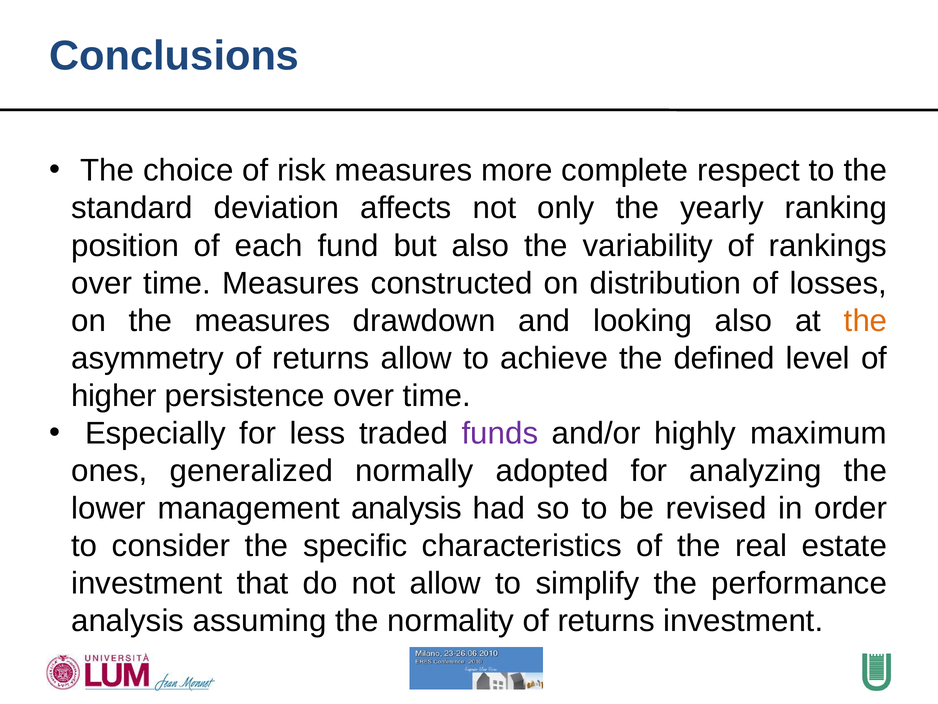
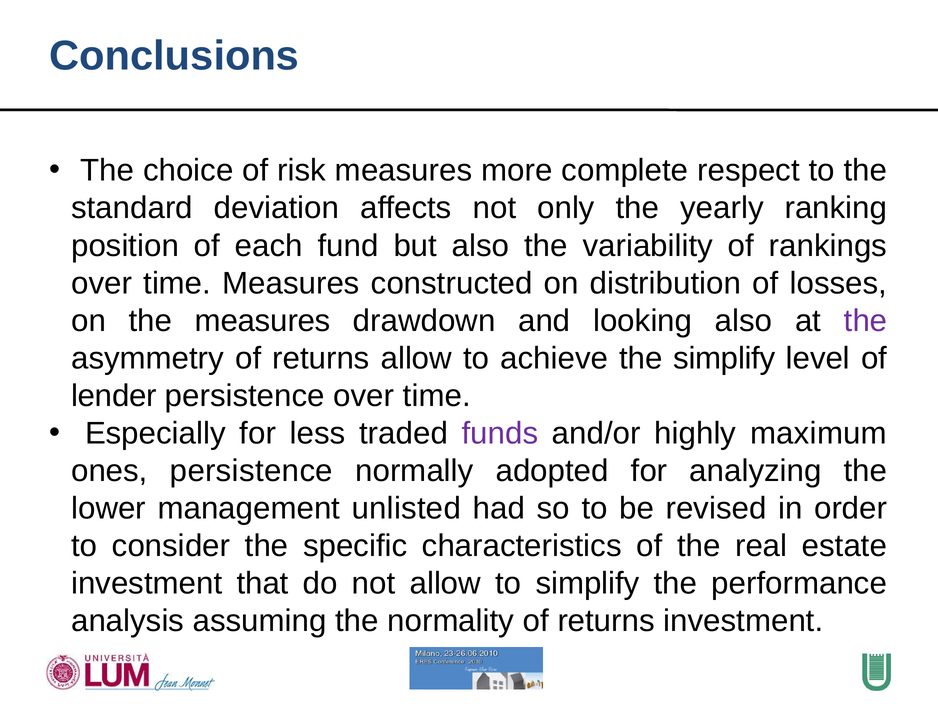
the at (866, 321) colour: orange -> purple
the defined: defined -> simplify
higher: higher -> lender
ones generalized: generalized -> persistence
management analysis: analysis -> unlisted
